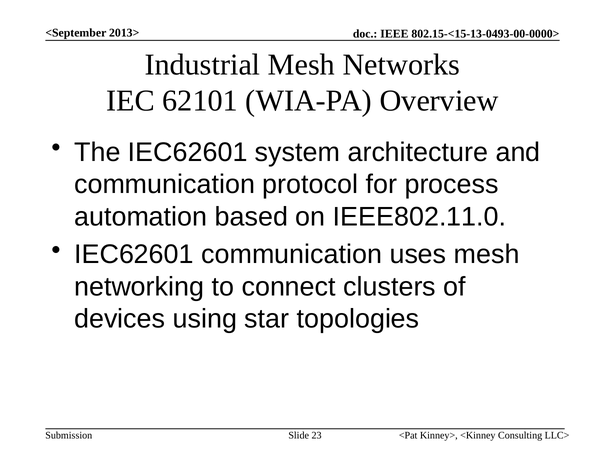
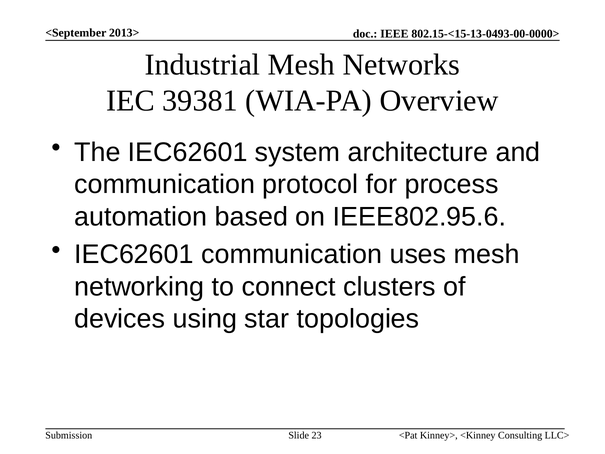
62101: 62101 -> 39381
IEEE802.11.0: IEEE802.11.0 -> IEEE802.95.6
